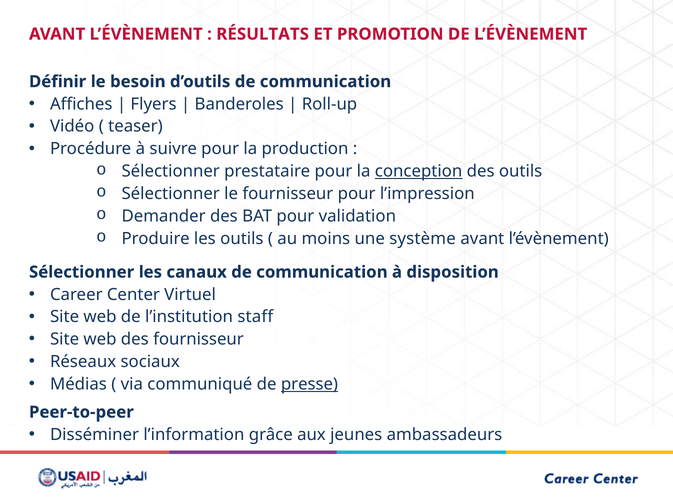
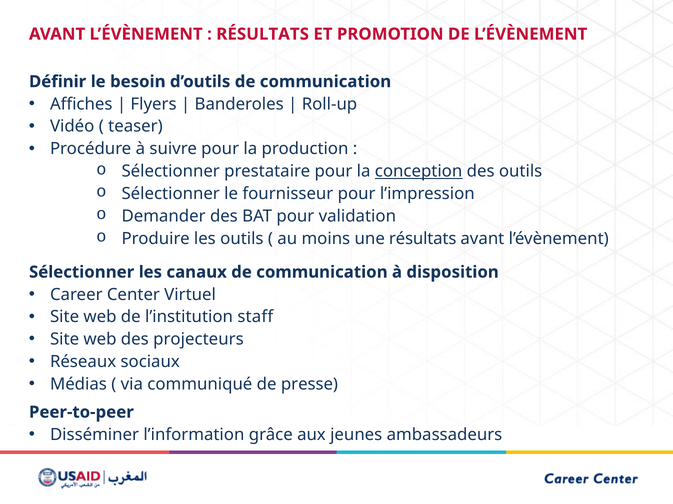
une système: système -> résultats
des fournisseur: fournisseur -> projecteurs
presse underline: present -> none
